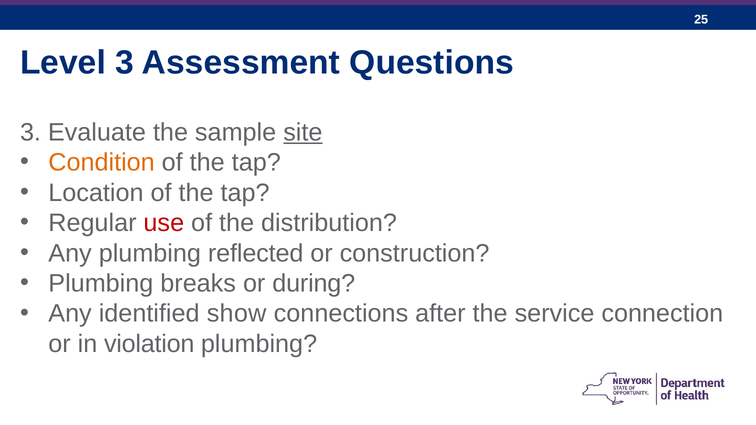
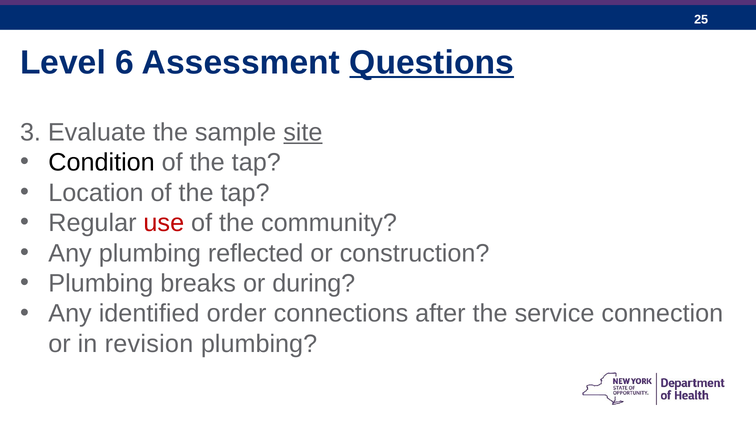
Level 3: 3 -> 6
Questions underline: none -> present
Condition colour: orange -> black
distribution: distribution -> community
show: show -> order
violation: violation -> revision
